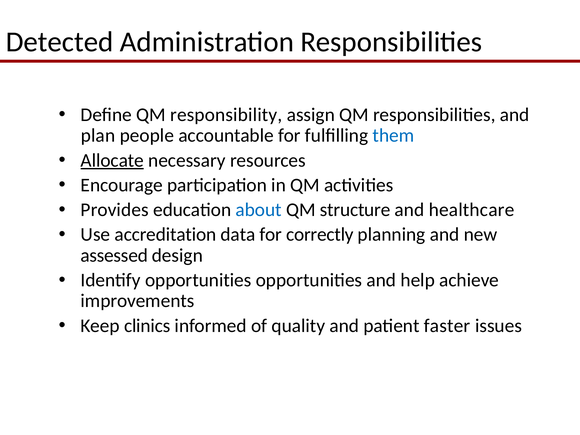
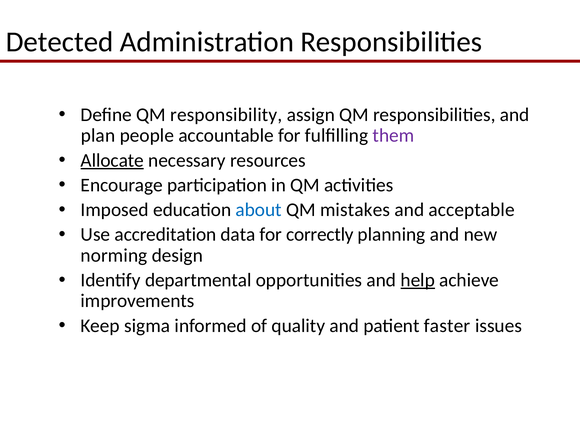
them colour: blue -> purple
Provides: Provides -> Imposed
structure: structure -> mistakes
healthcare: healthcare -> acceptable
assessed: assessed -> norming
Identify opportunities: opportunities -> departmental
help underline: none -> present
clinics: clinics -> sigma
